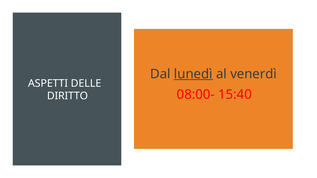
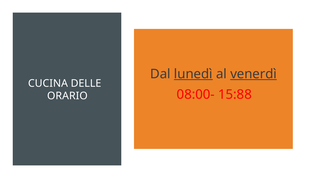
venerdì underline: none -> present
ASPETTI: ASPETTI -> CUCINA
15:40: 15:40 -> 15:88
DIRITTO: DIRITTO -> ORARIO
